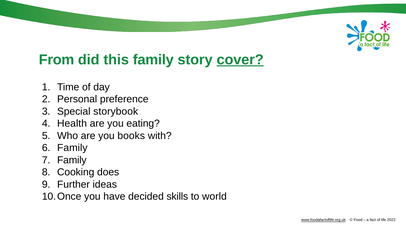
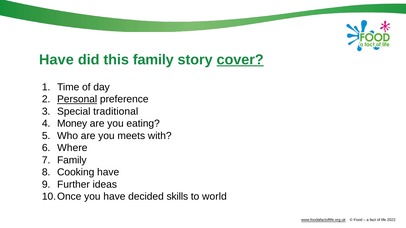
From at (57, 60): From -> Have
Personal underline: none -> present
storybook: storybook -> traditional
Health: Health -> Money
books: books -> meets
Family at (72, 148): Family -> Where
Cooking does: does -> have
